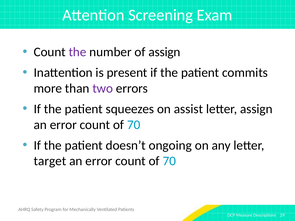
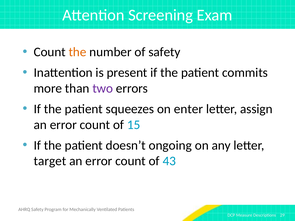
the at (77, 52) colour: purple -> orange
of assign: assign -> safety
assist: assist -> enter
70 at (134, 125): 70 -> 15
70 at (169, 161): 70 -> 43
